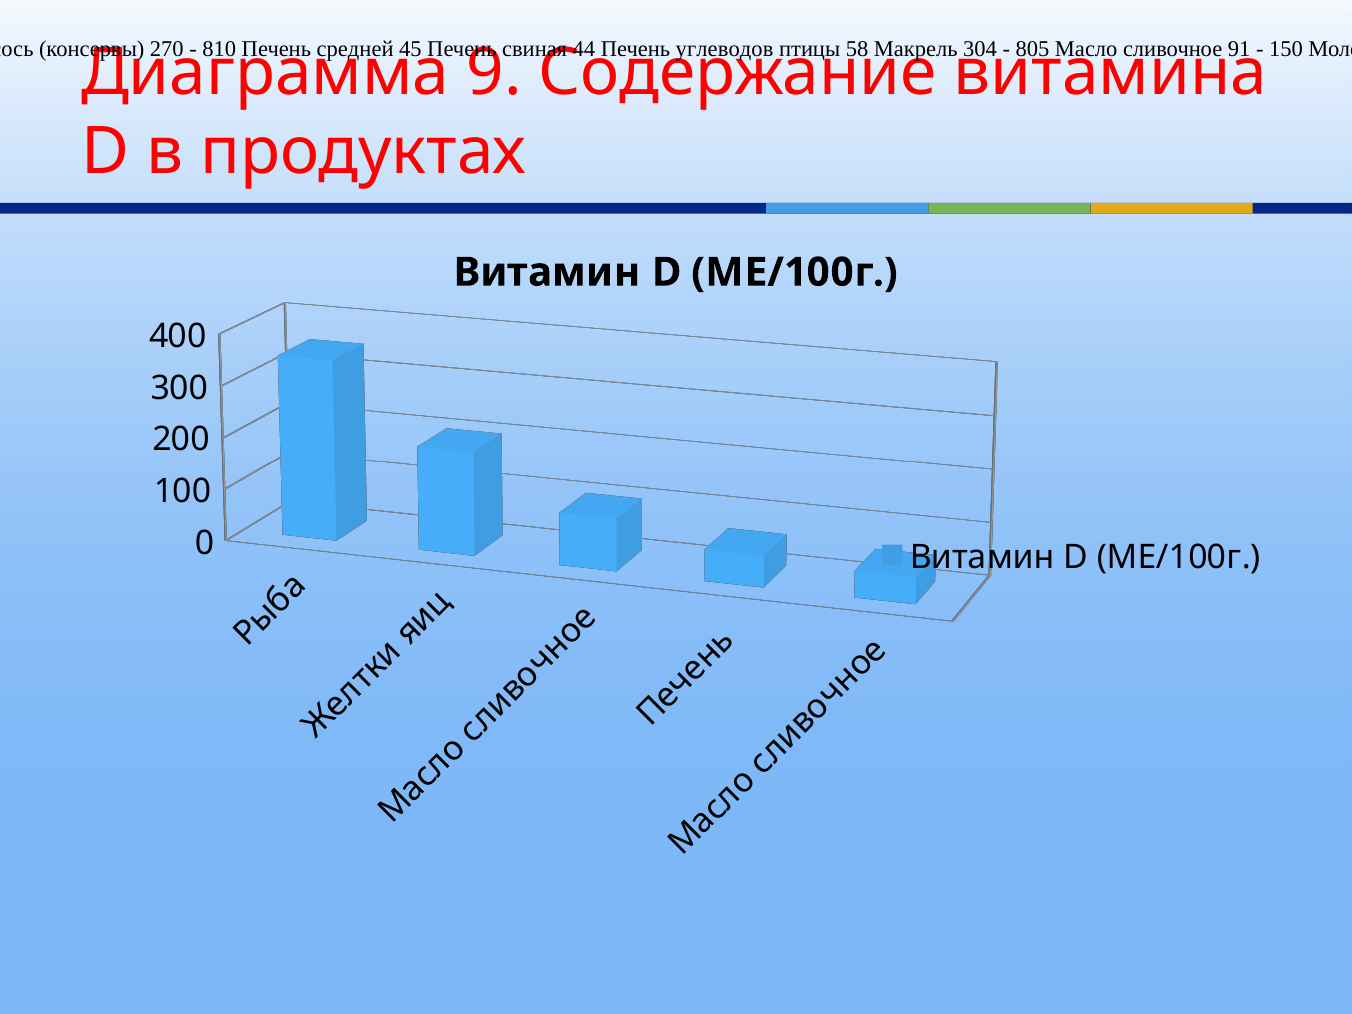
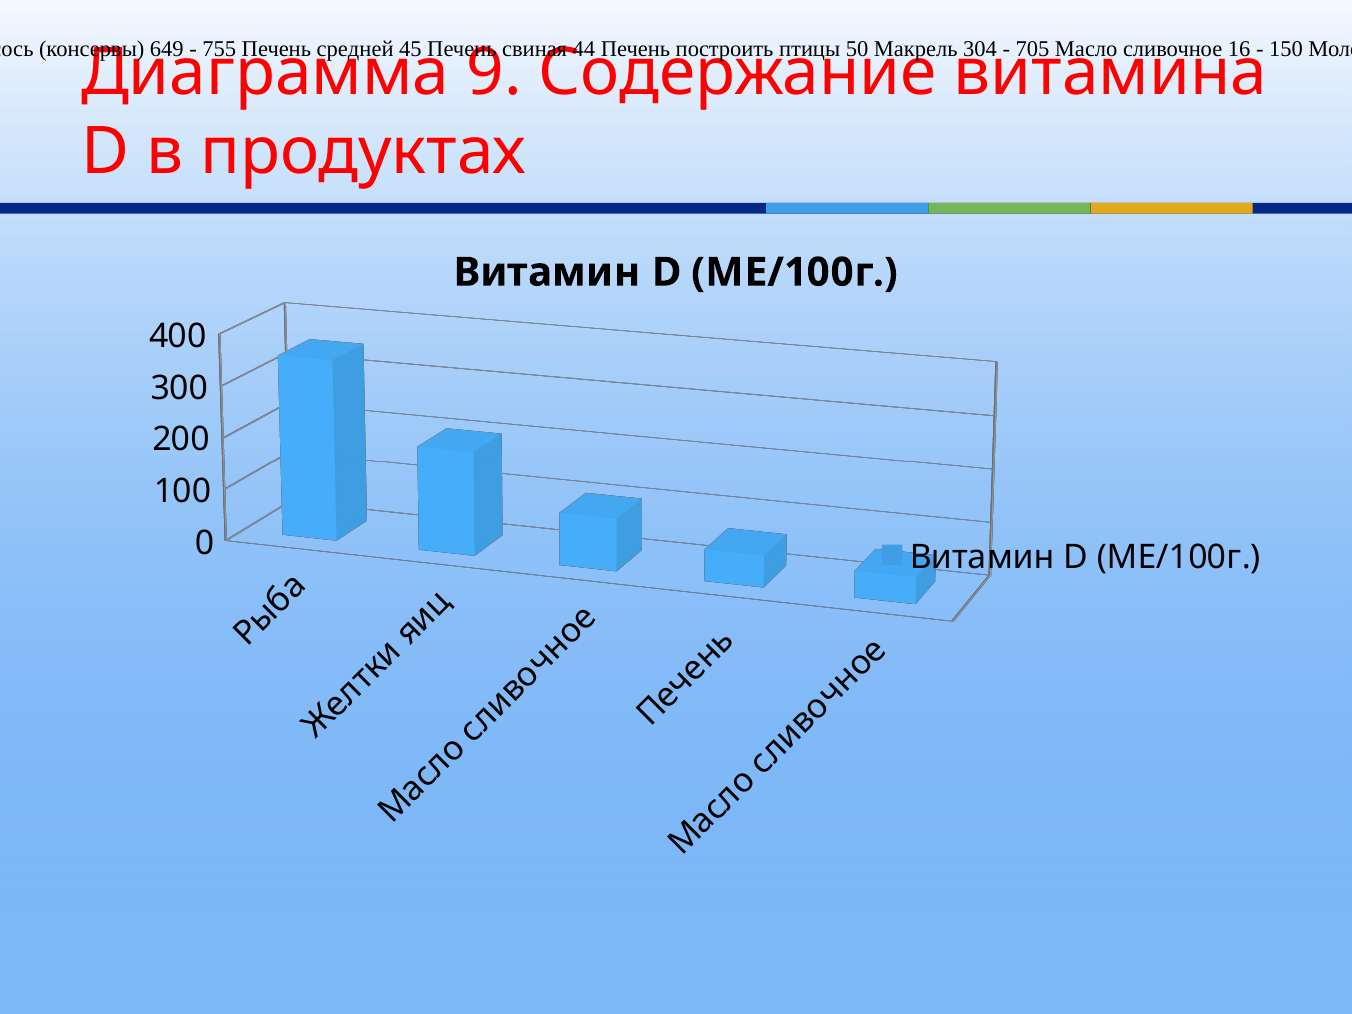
270: 270 -> 649
810: 810 -> 755
углеводов: углеводов -> построить
птицы 58: 58 -> 50
805: 805 -> 705
91: 91 -> 16
